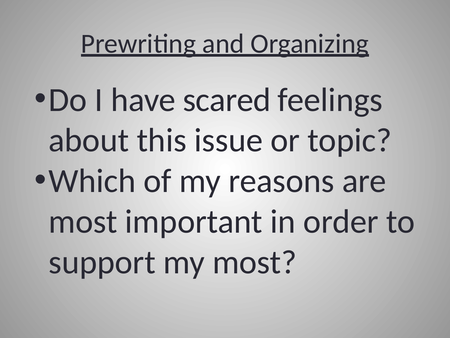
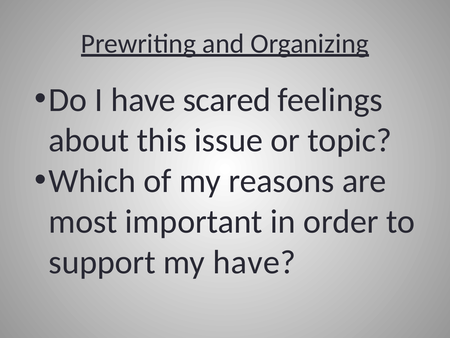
my most: most -> have
